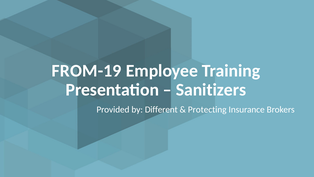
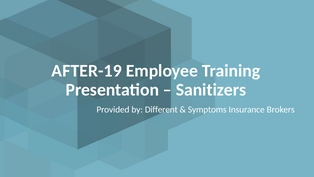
FROM-19: FROM-19 -> AFTER-19
Protecting: Protecting -> Symptoms
